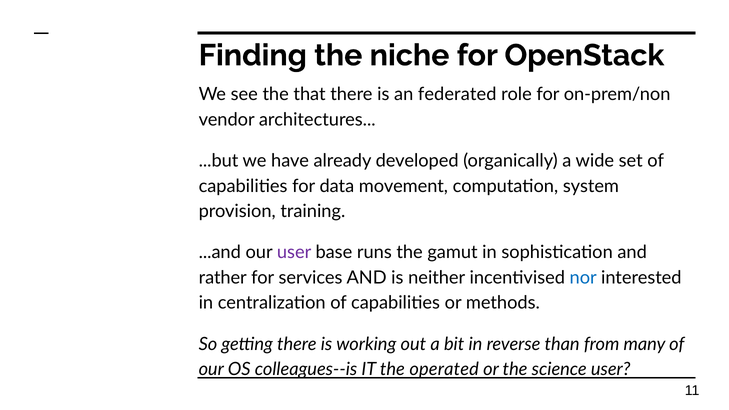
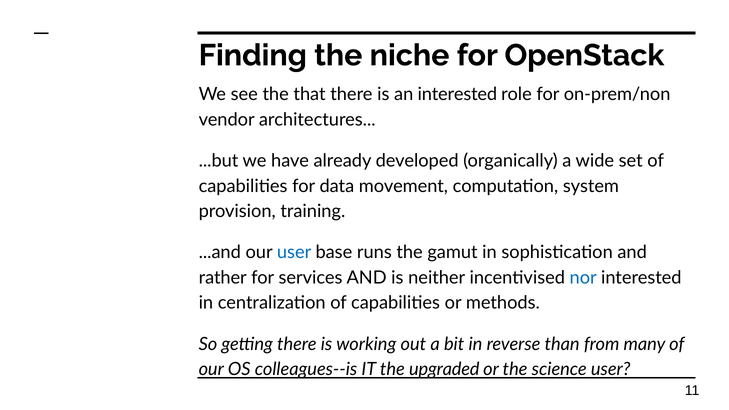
an federated: federated -> interested
user at (294, 252) colour: purple -> blue
operated: operated -> upgraded
